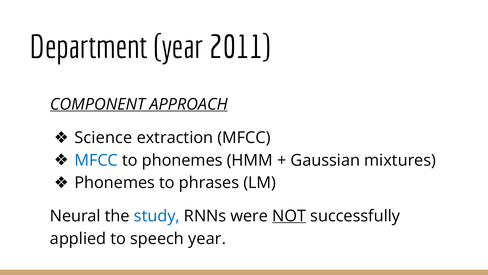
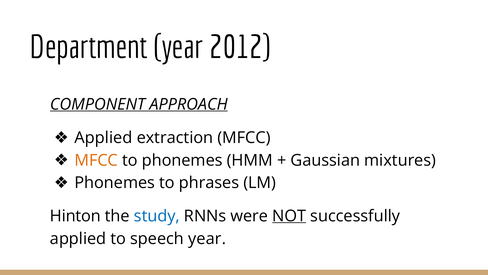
2011: 2011 -> 2012
Science at (103, 138): Science -> Applied
MFCC at (96, 160) colour: blue -> orange
Neural: Neural -> Hinton
